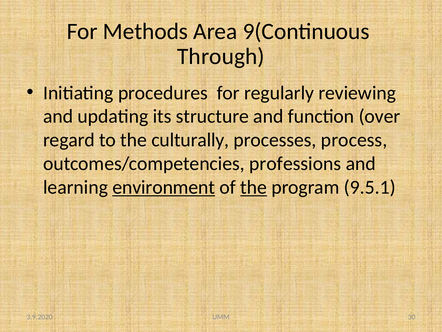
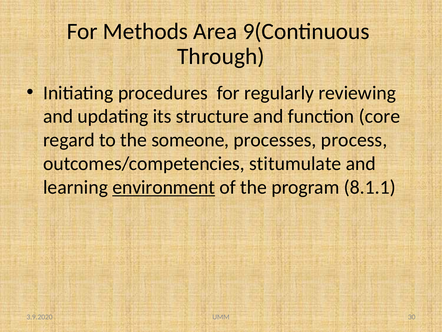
over: over -> core
culturally: culturally -> someone
professions: professions -> stitumulate
the at (254, 187) underline: present -> none
9.5.1: 9.5.1 -> 8.1.1
